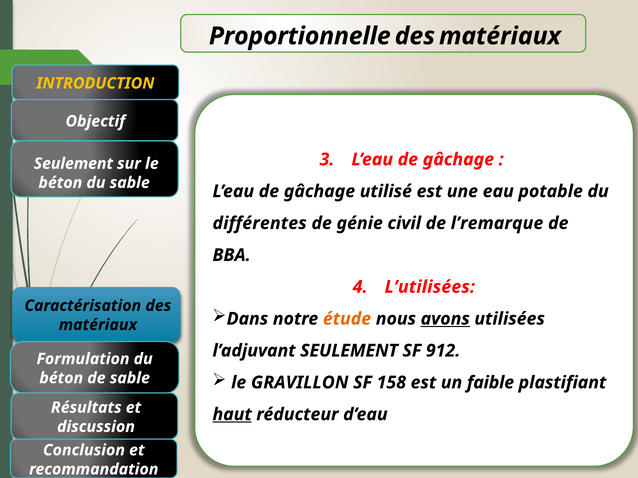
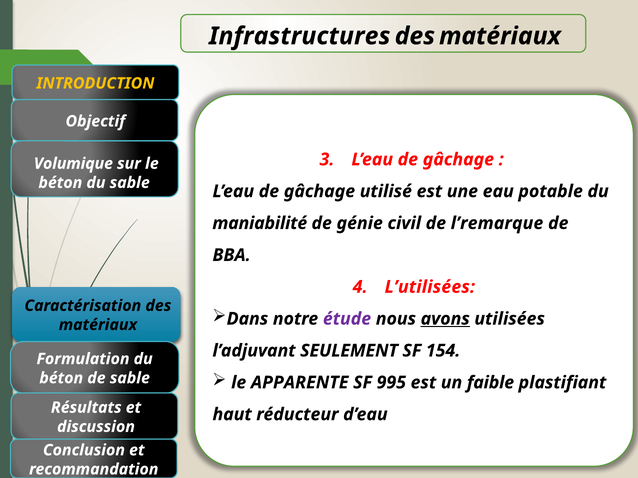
Proportionnelle: Proportionnelle -> Infrastructures
Seulement at (73, 164): Seulement -> Volumique
différentes: différentes -> maniabilité
étude colour: orange -> purple
912: 912 -> 154
GRAVILLON: GRAVILLON -> APPARENTE
158: 158 -> 995
haut underline: present -> none
